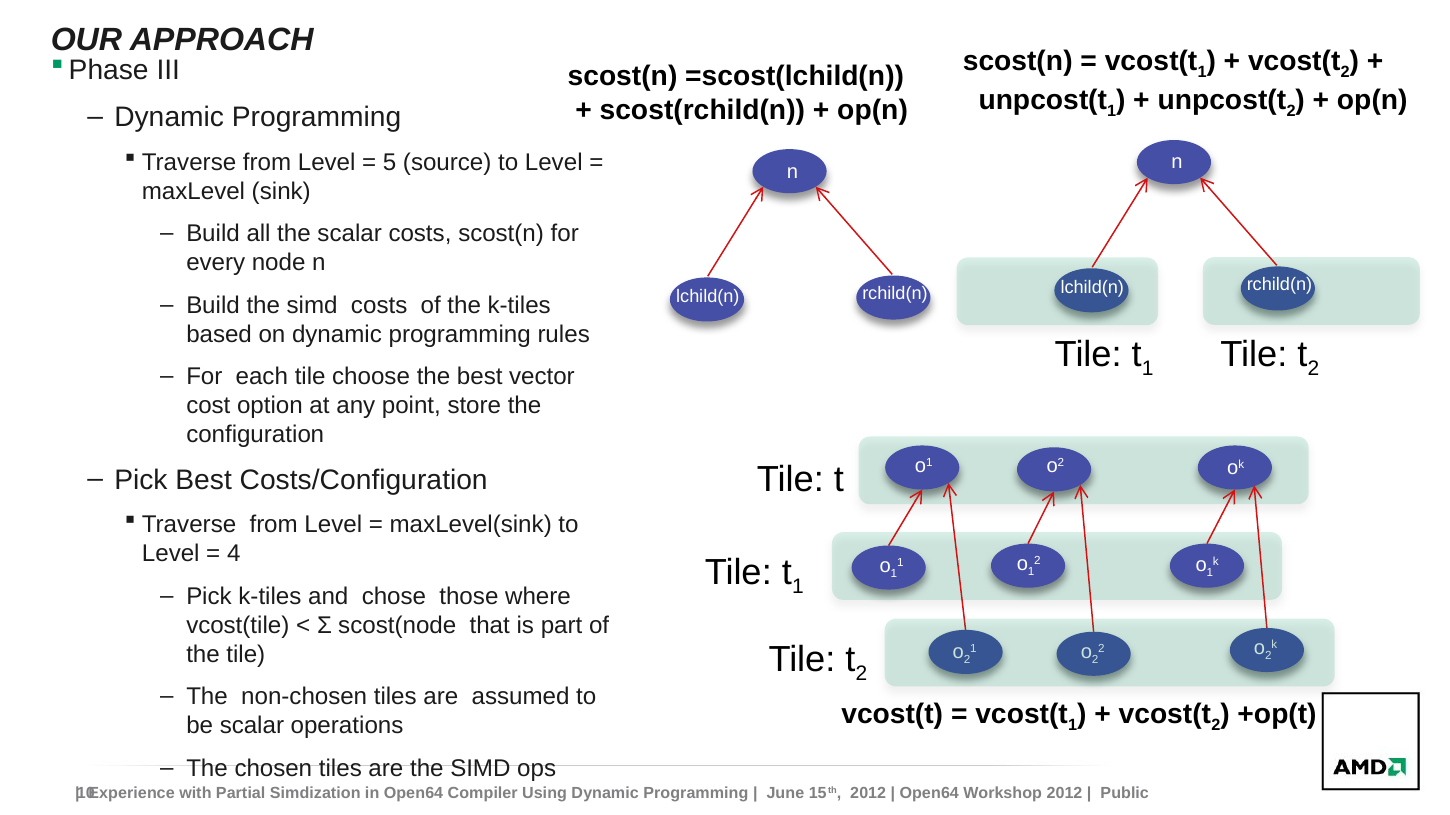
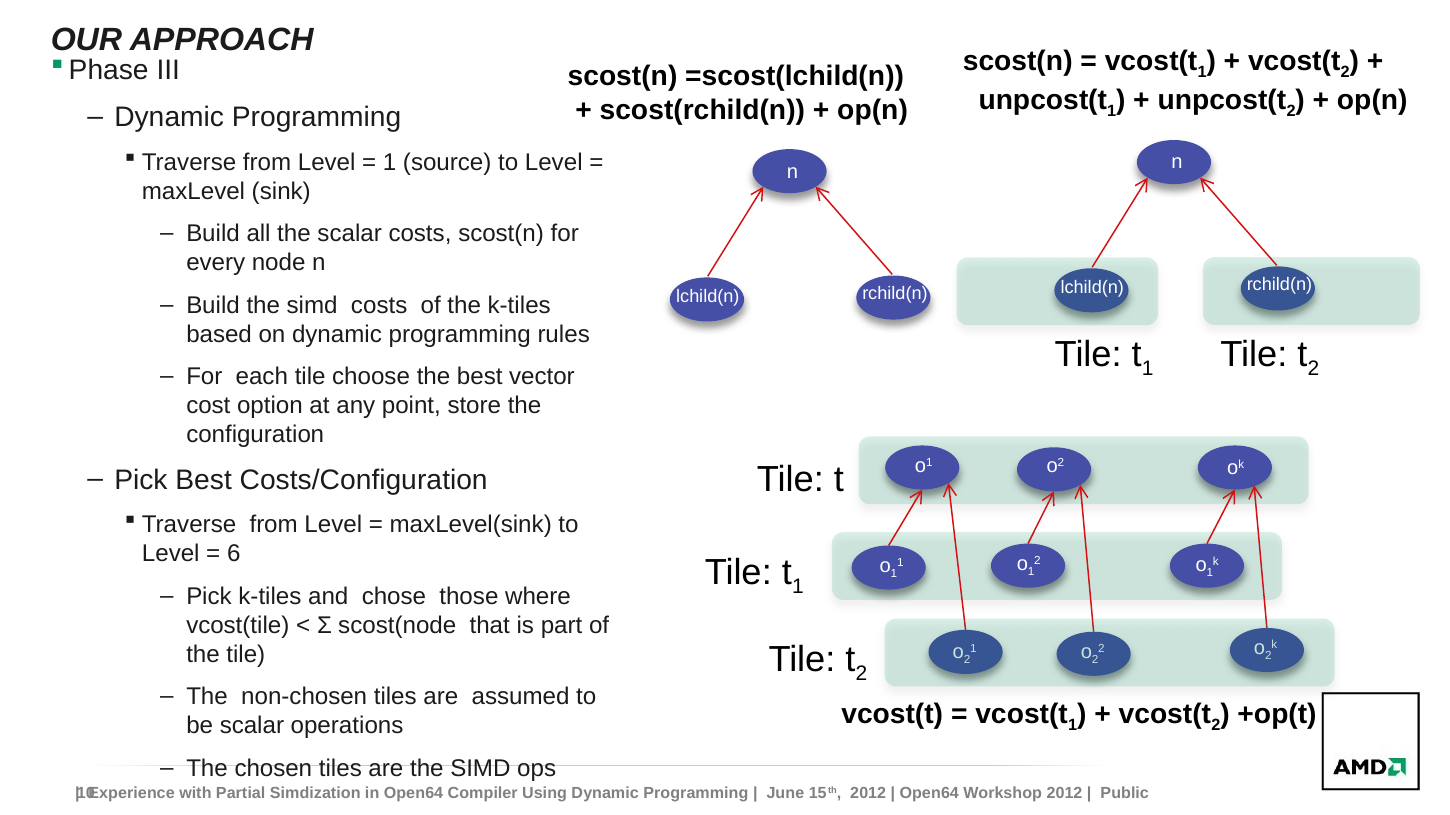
5 at (390, 162): 5 -> 1
4: 4 -> 6
